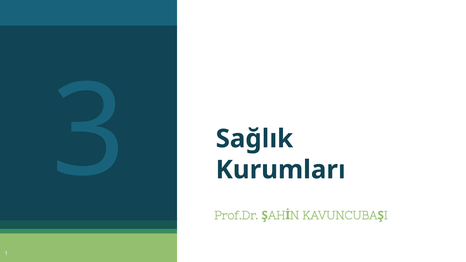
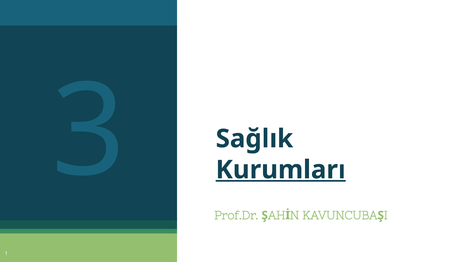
Kurumları underline: none -> present
